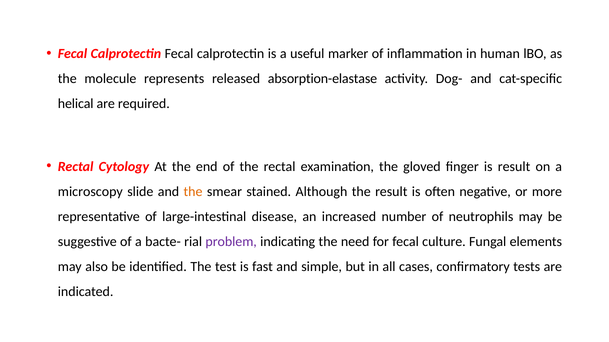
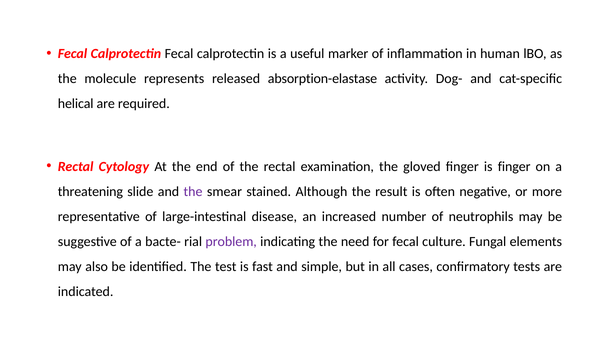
is result: result -> finger
microscopy: microscopy -> threatening
the at (193, 192) colour: orange -> purple
